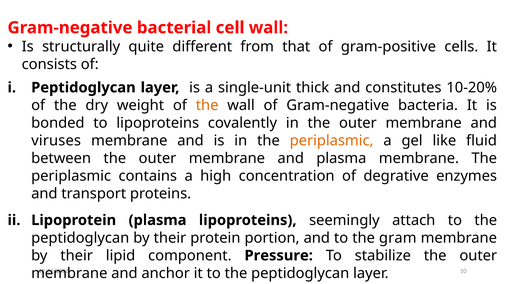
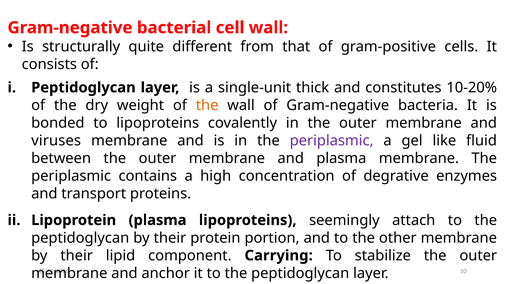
periplasmic at (332, 141) colour: orange -> purple
gram: gram -> other
Pressure: Pressure -> Carrying
